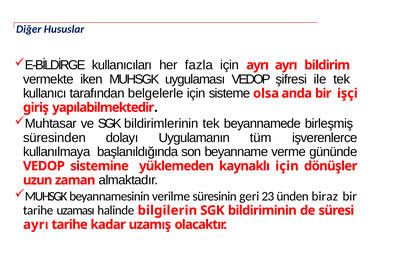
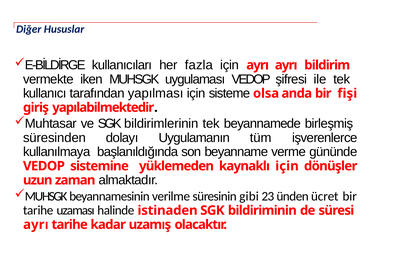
belgelerle: belgelerle -> yapılması
işçi: işçi -> fişi
geri: geri -> gibi
biraz: biraz -> ücret
bilgilerin: bilgilerin -> istinaden
